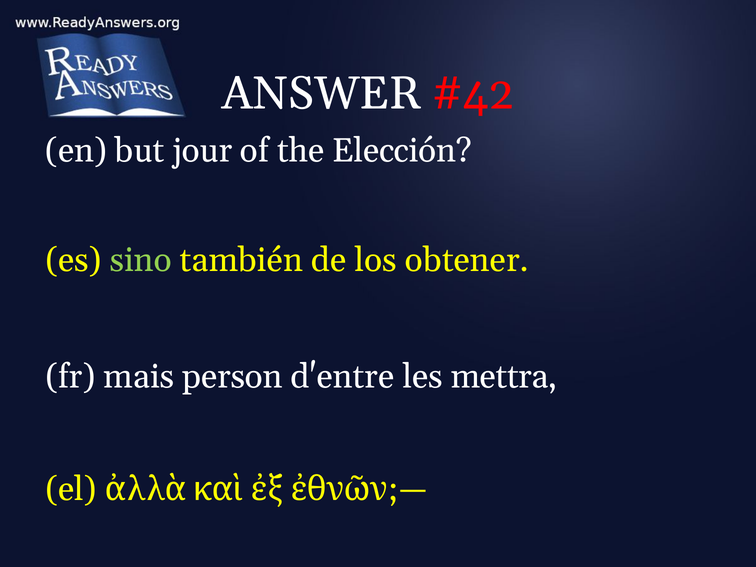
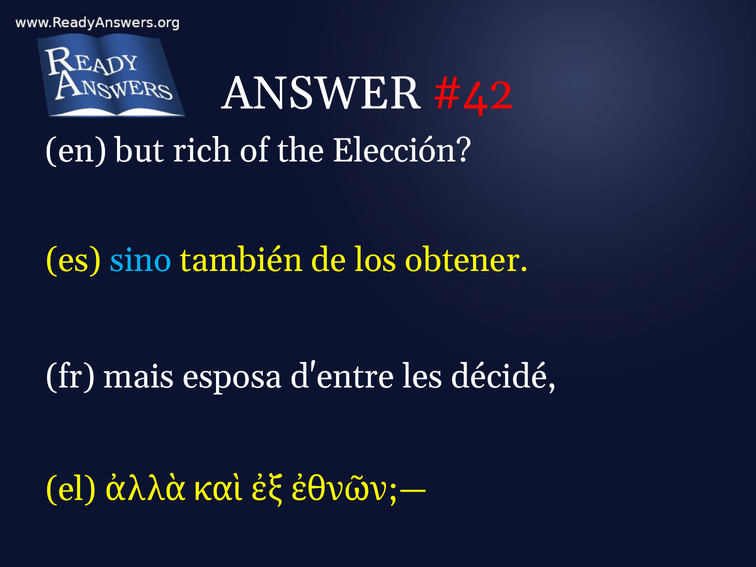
jour: jour -> rich
sino colour: light green -> light blue
person: person -> esposa
mettra: mettra -> décidé
